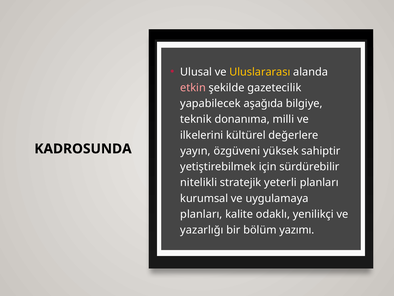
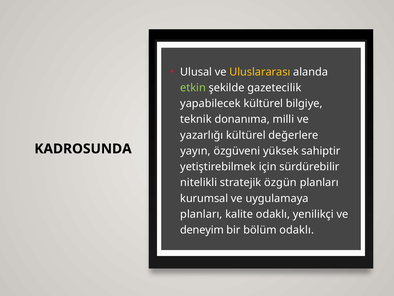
etkin colour: pink -> light green
yapabilecek aşağıda: aşağıda -> kültürel
ilkelerini: ilkelerini -> yazarlığı
yeterli: yeterli -> özgün
yazarlığı: yazarlığı -> deneyim
bölüm yazımı: yazımı -> odaklı
